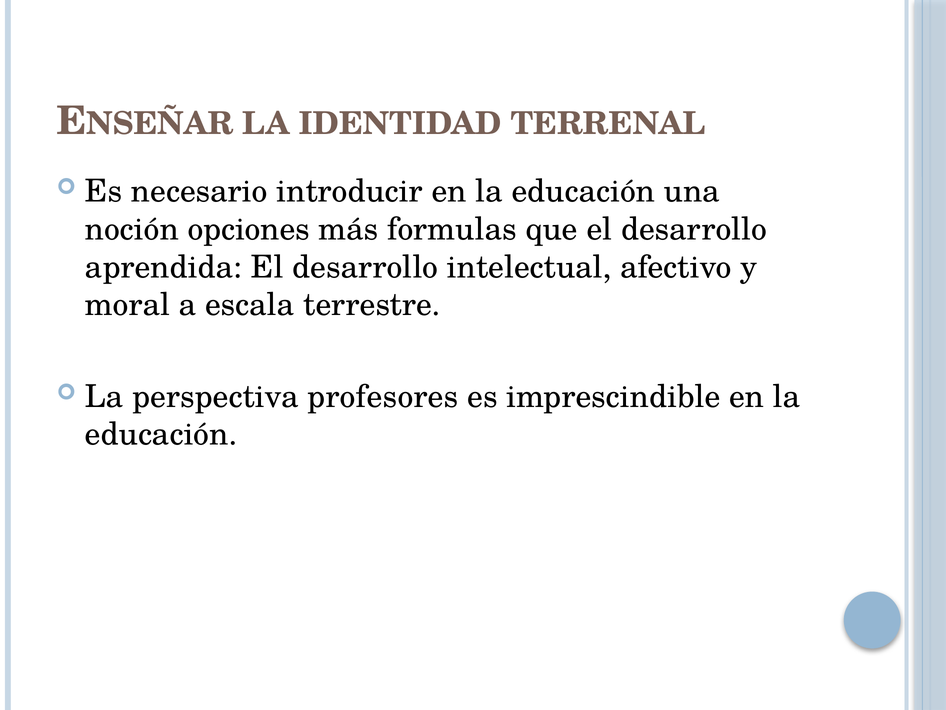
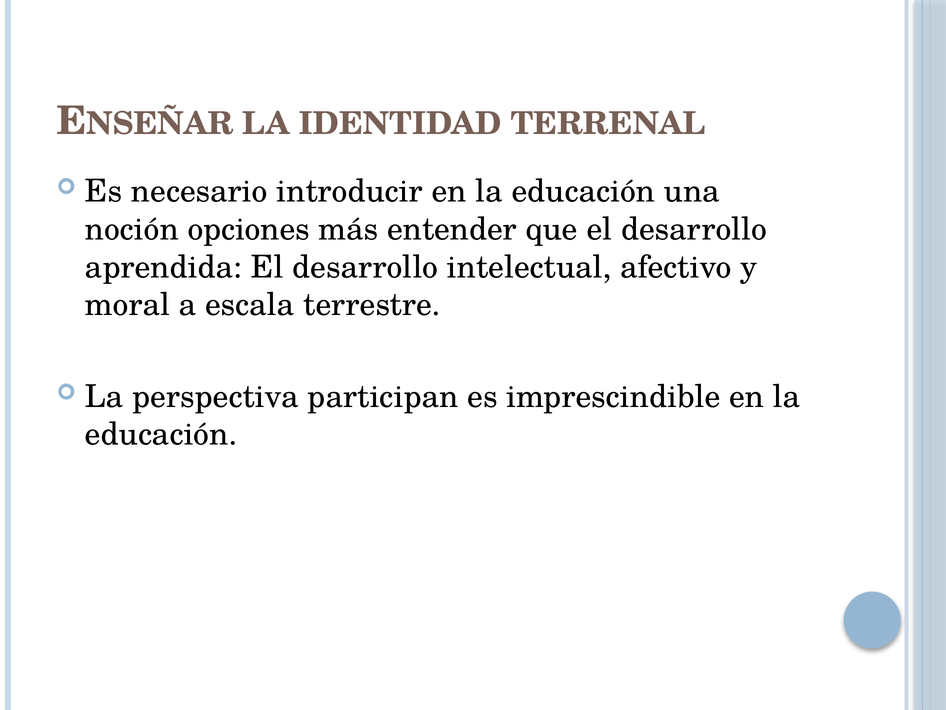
formulas: formulas -> entender
profesores: profesores -> participan
